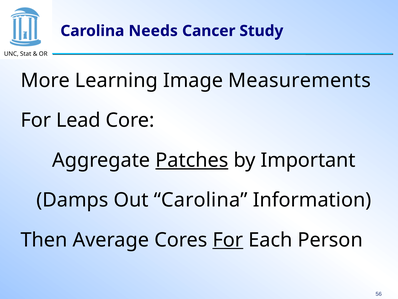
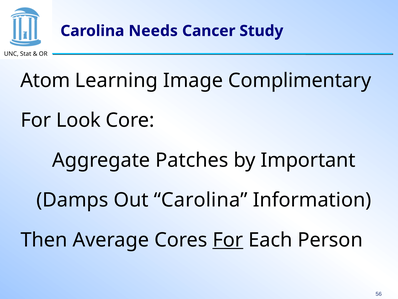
More: More -> Atom
Measurements: Measurements -> Complimentary
Lead: Lead -> Look
Patches underline: present -> none
